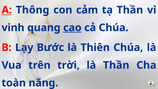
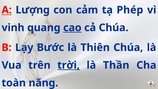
Thông: Thông -> Lượng
tạ Thần: Thần -> Phép
trời underline: none -> present
